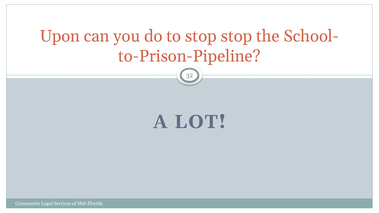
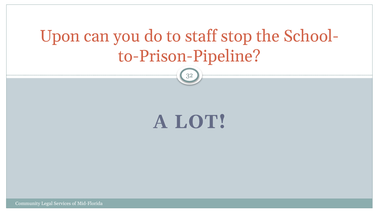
to stop: stop -> staff
